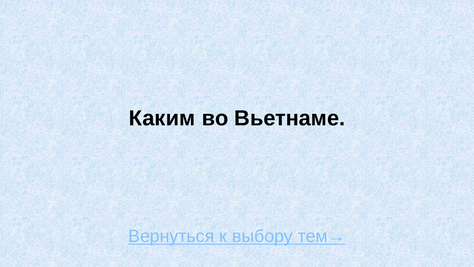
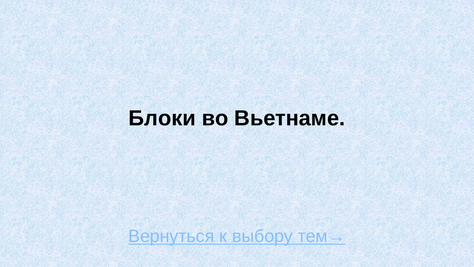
Каким: Каким -> Блоки
